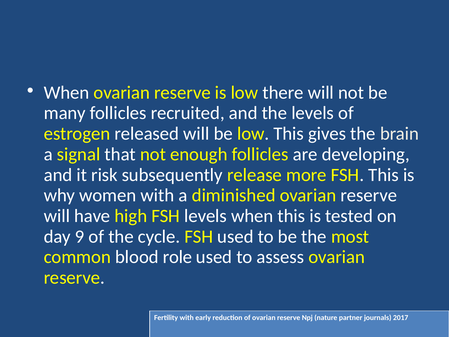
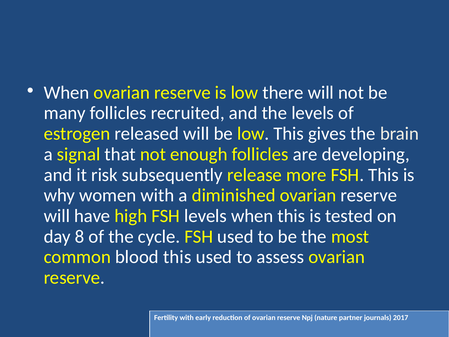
9: 9 -> 8
blood role: role -> this
